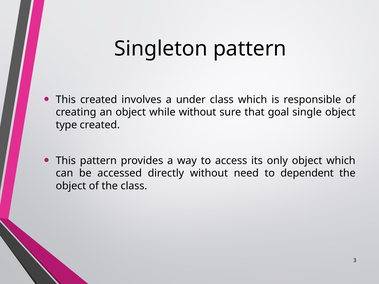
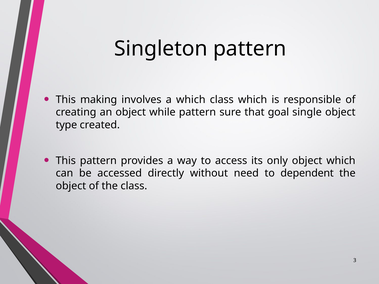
This created: created -> making
a under: under -> which
while without: without -> pattern
